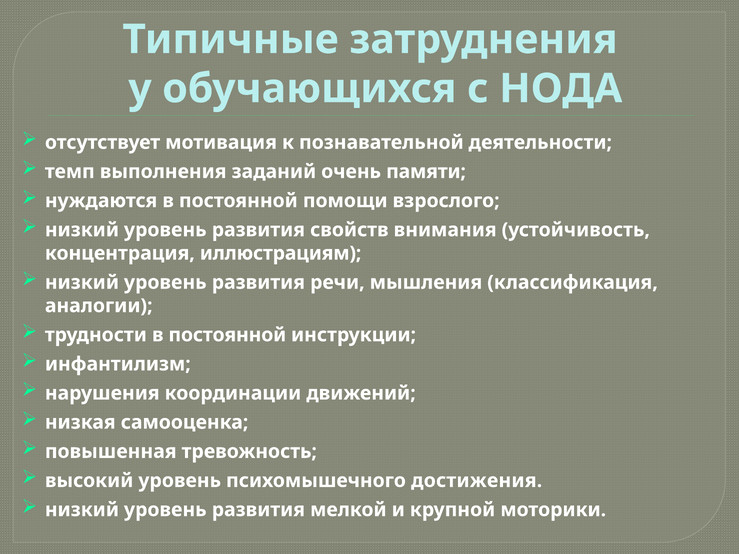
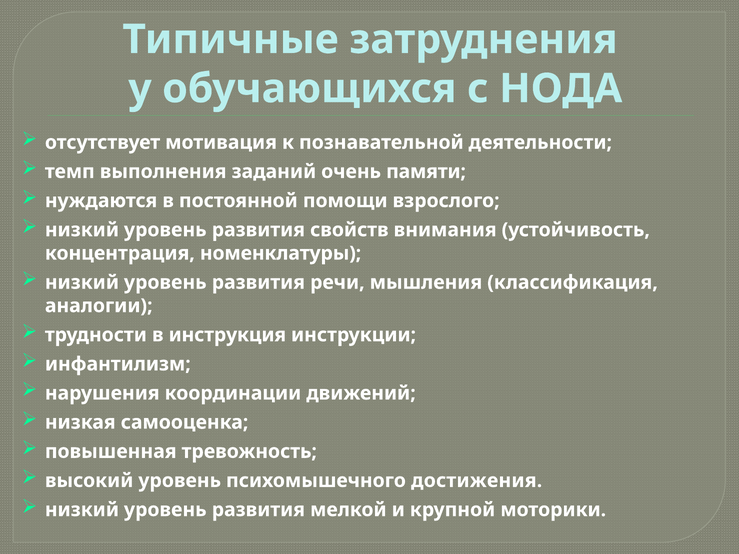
иллюстрациям: иллюстрациям -> номенклатуры
трудности в постоянной: постоянной -> инструкция
